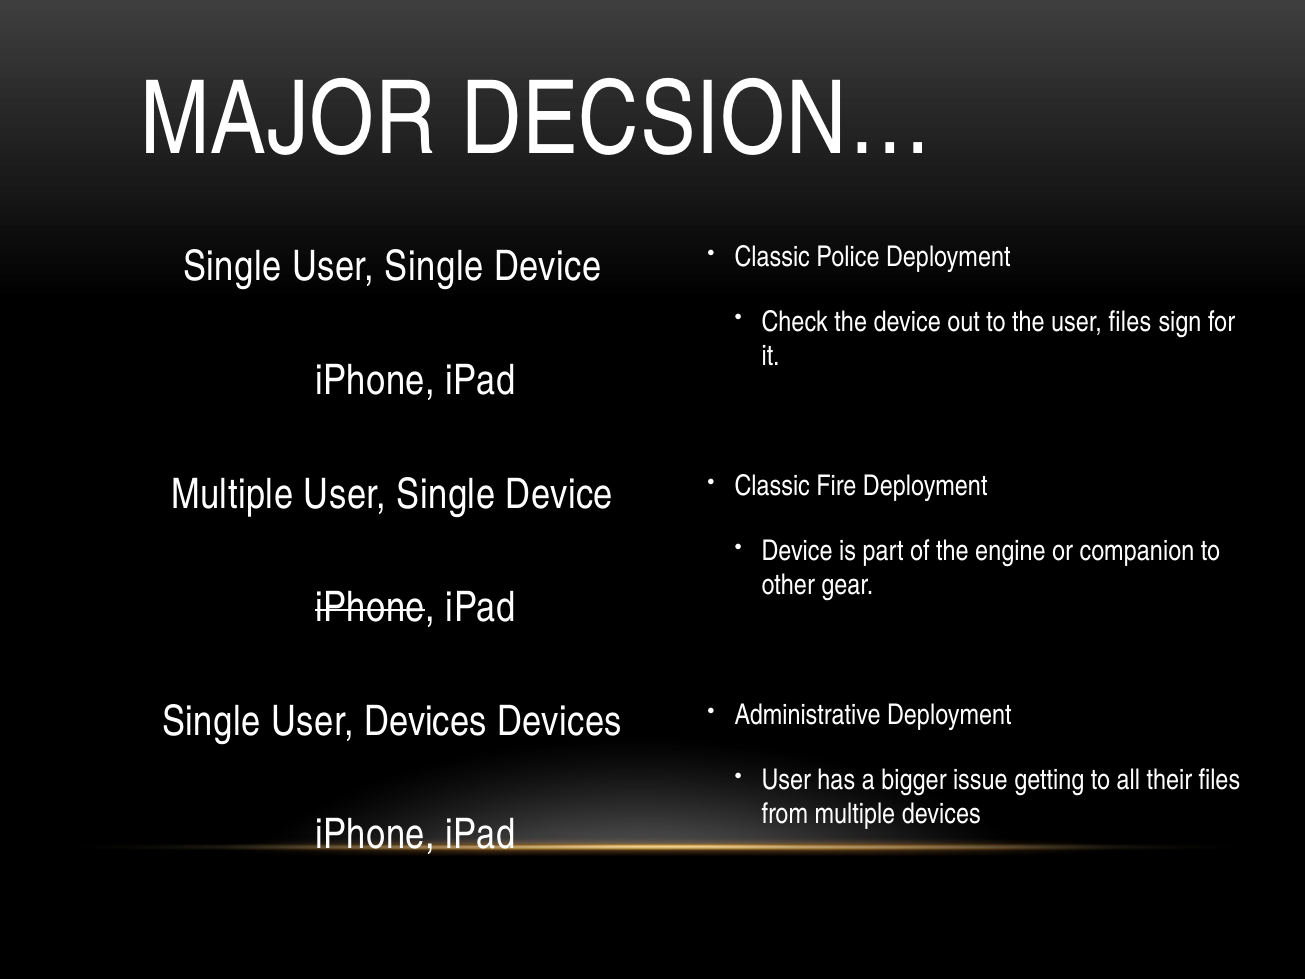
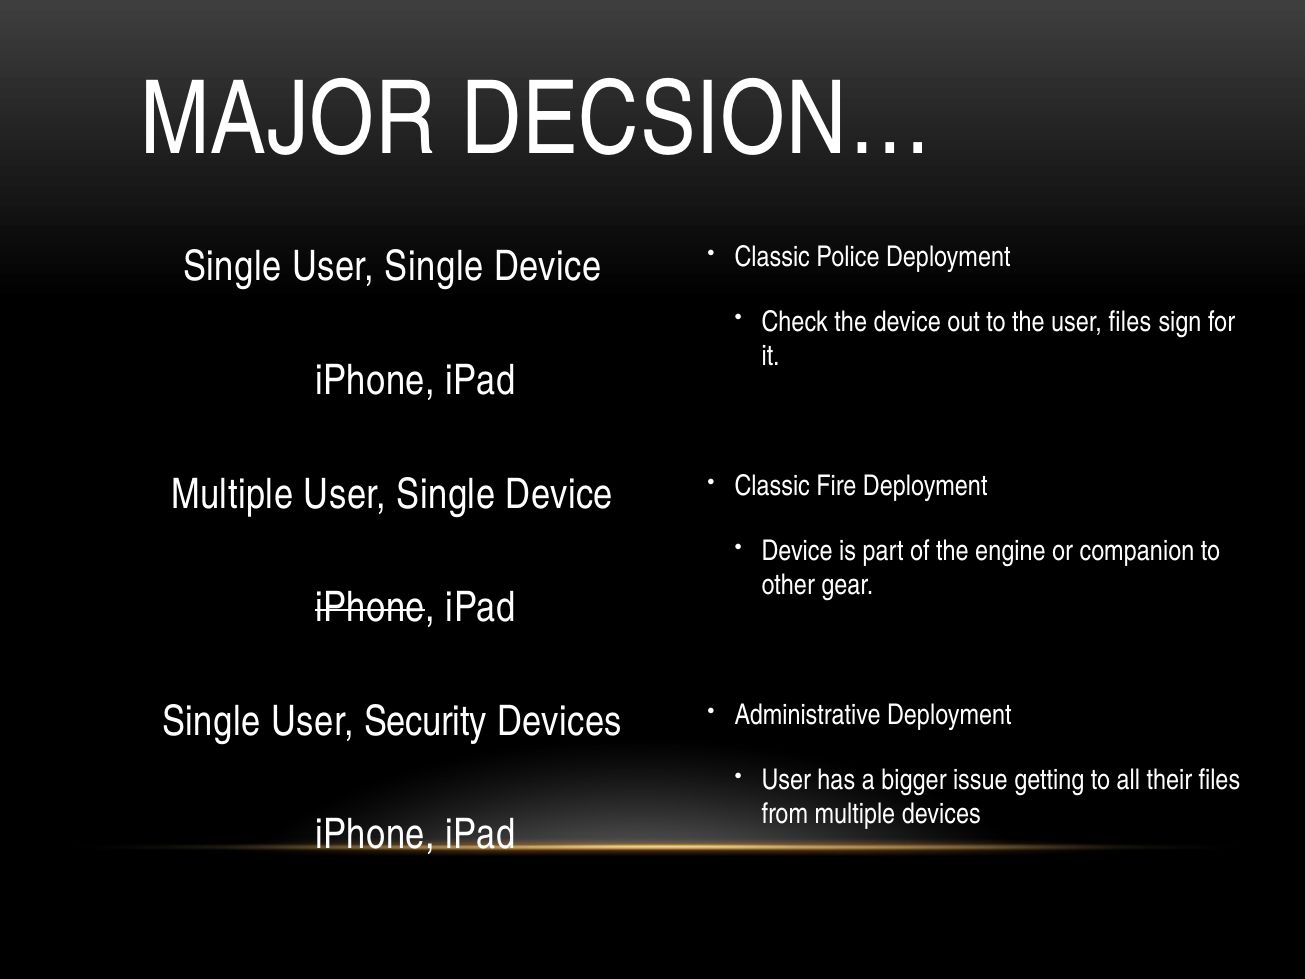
User Devices: Devices -> Security
